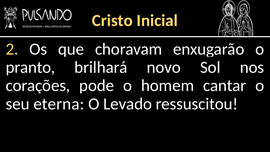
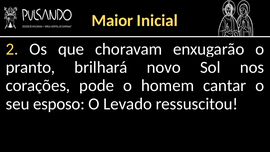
Cristo: Cristo -> Maior
eterna: eterna -> esposo
